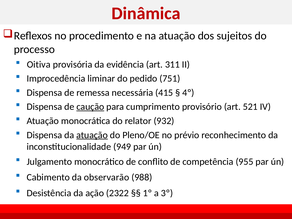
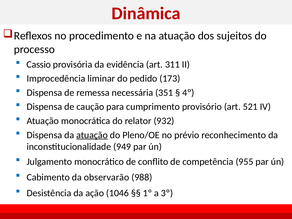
Oitiva: Oitiva -> Cassio
751: 751 -> 173
415: 415 -> 351
caução underline: present -> none
2322: 2322 -> 1046
